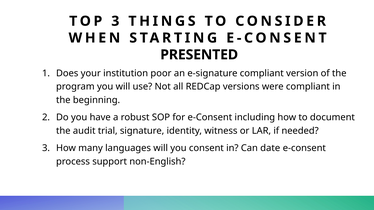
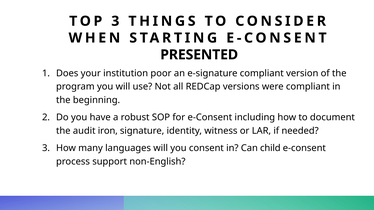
trial: trial -> iron
date: date -> child
